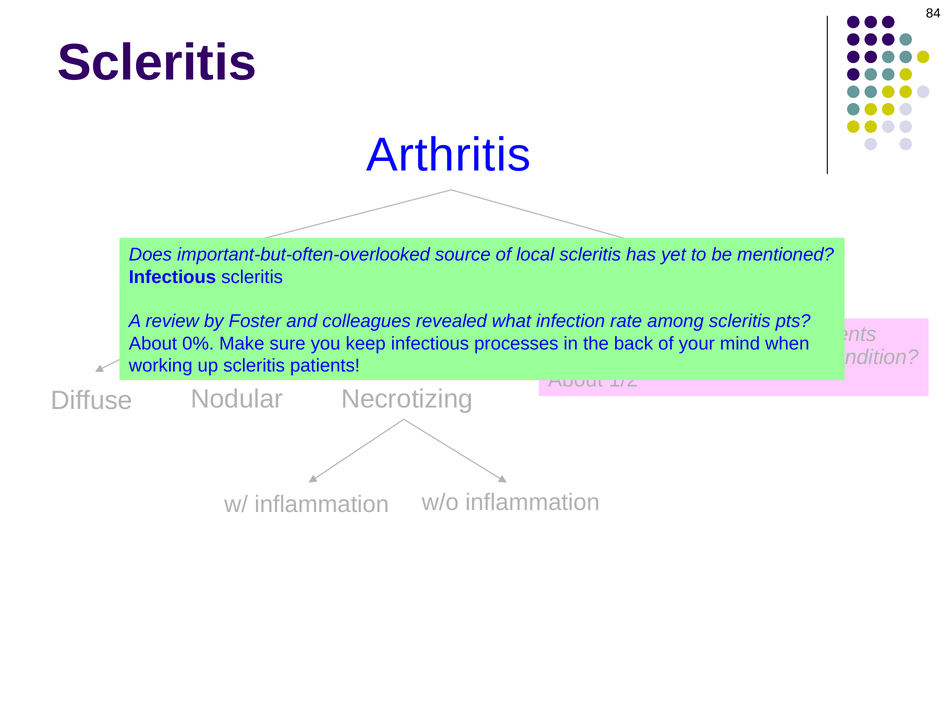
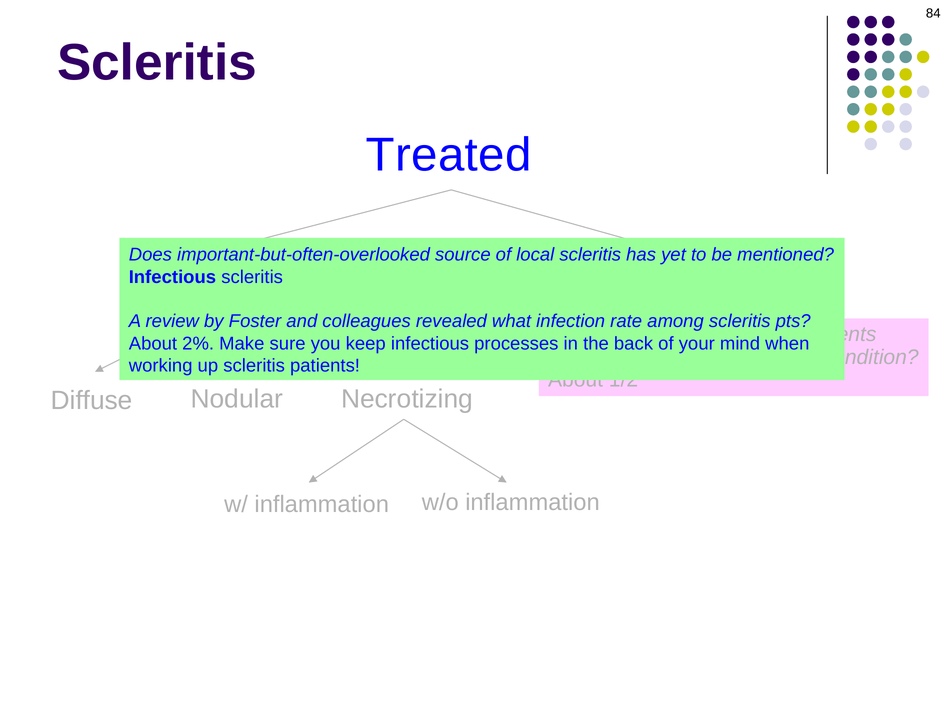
Arthritis: Arthritis -> Treated
0%: 0% -> 2%
